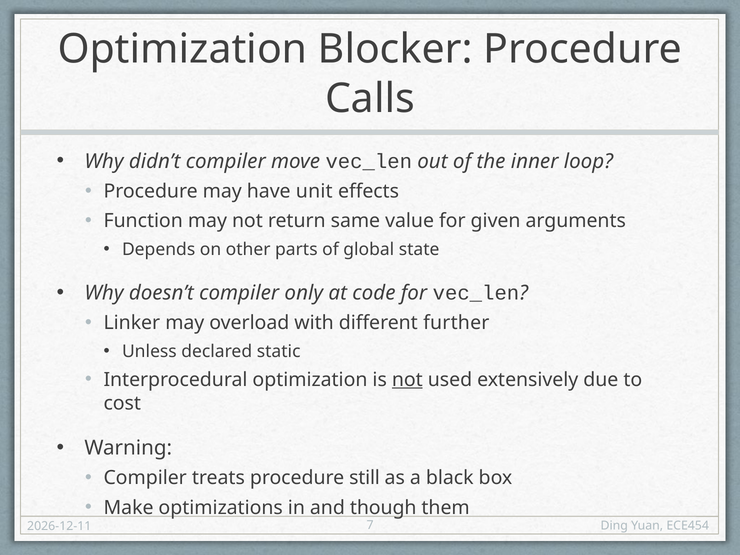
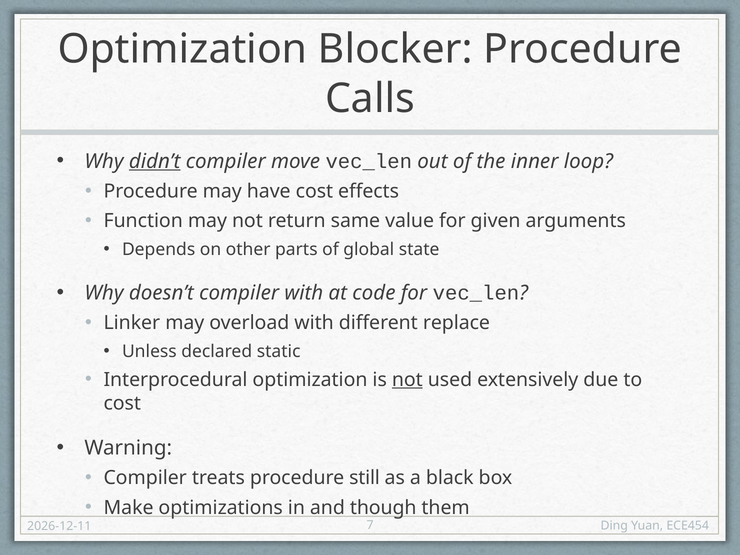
didn’t underline: none -> present
have unit: unit -> cost
compiler only: only -> with
further: further -> replace
